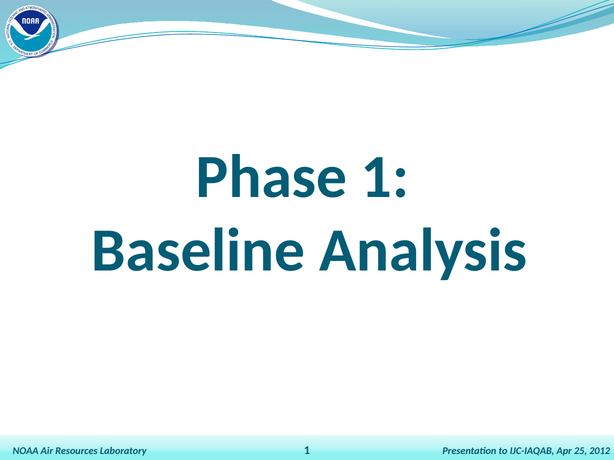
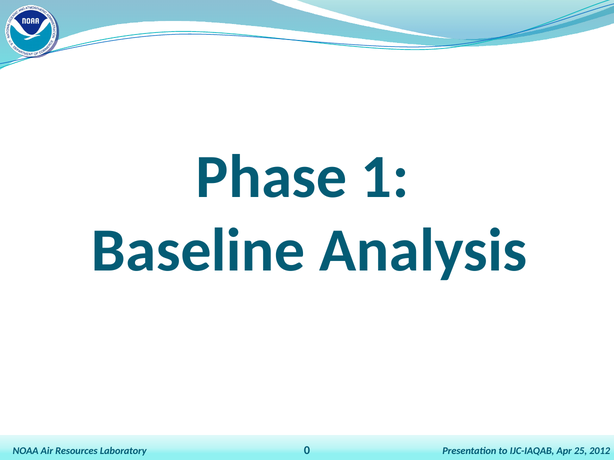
Laboratory 1: 1 -> 0
